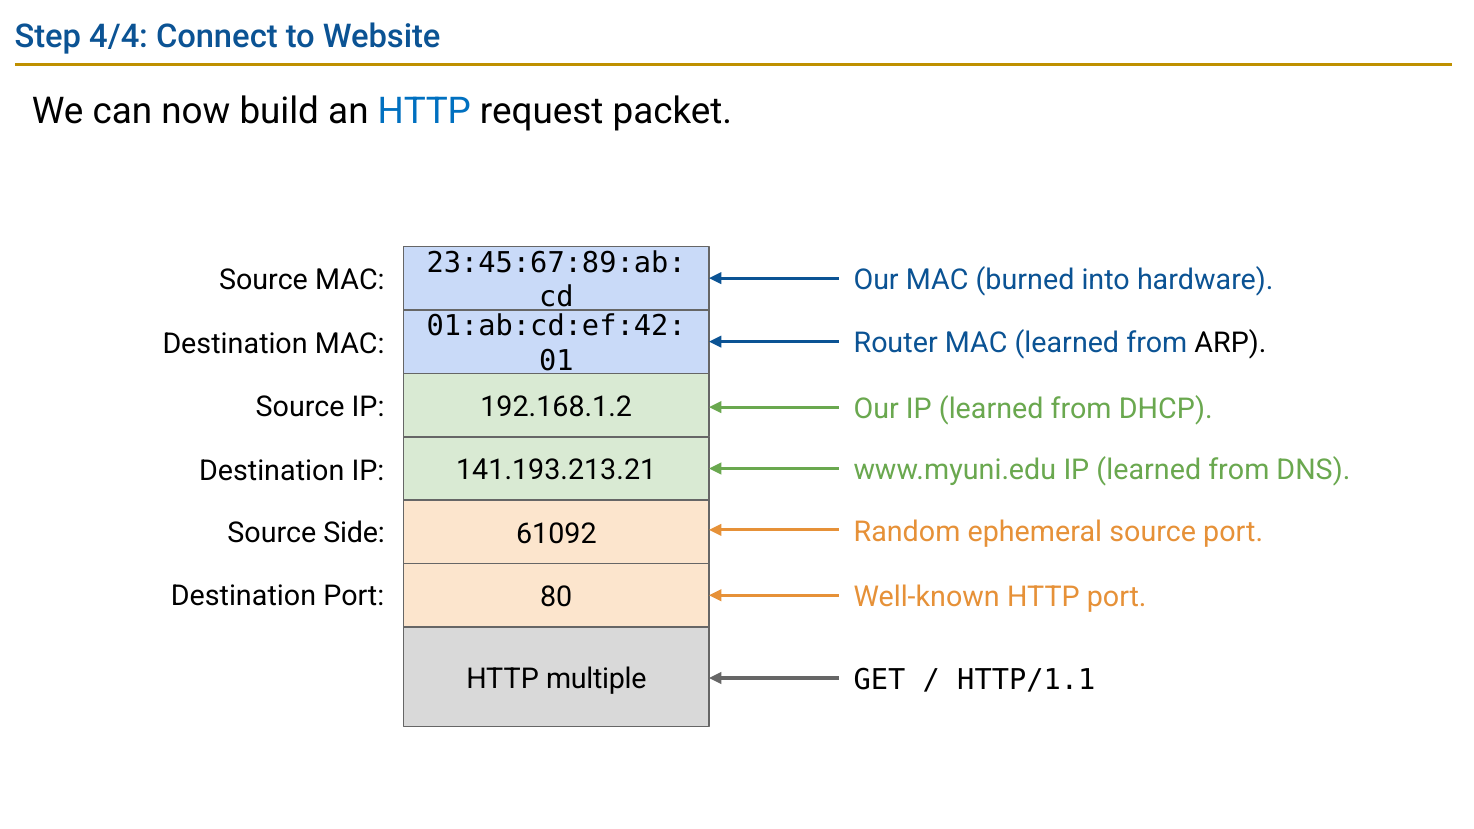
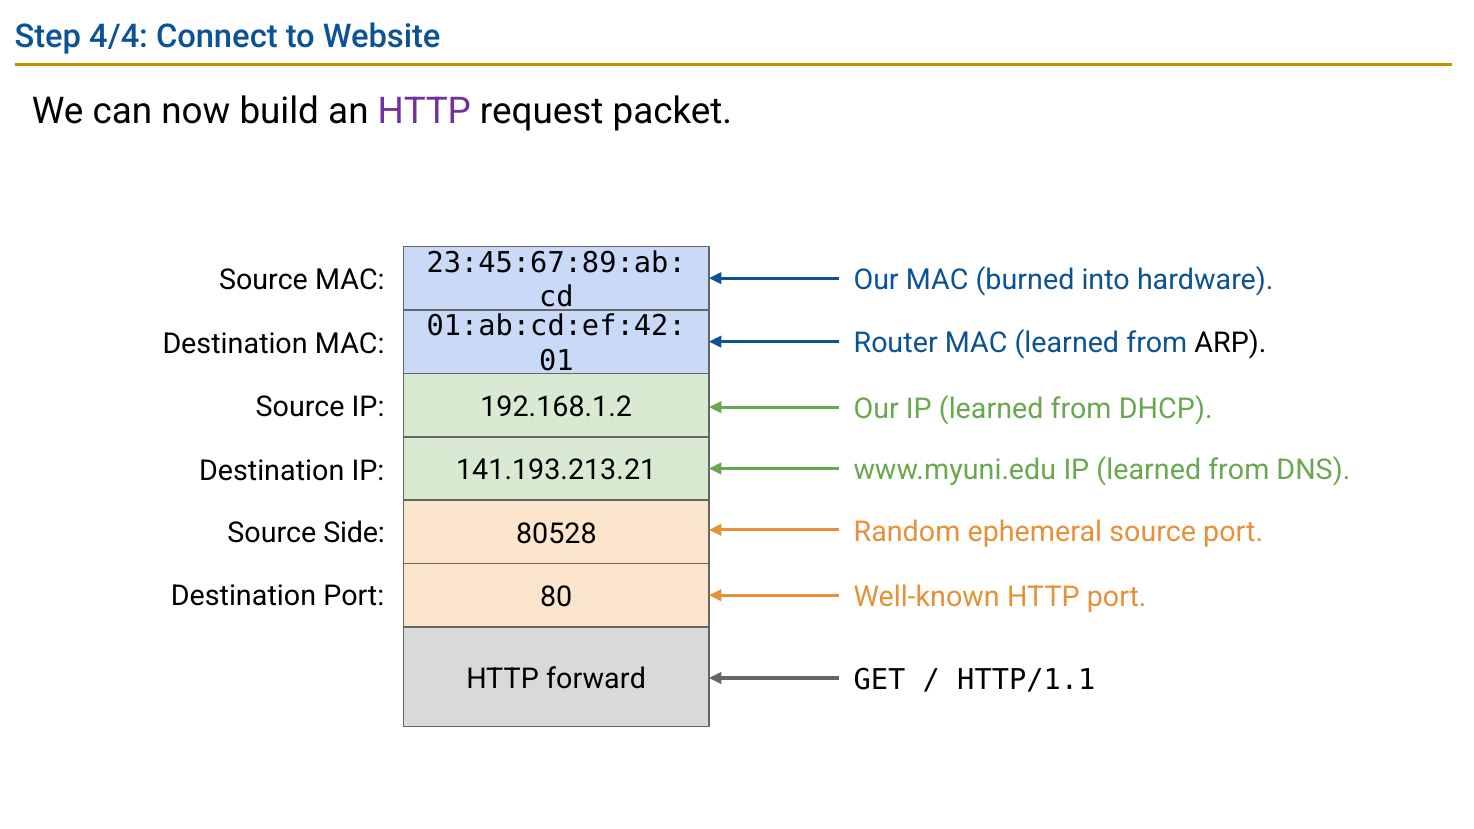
HTTP at (424, 111) colour: blue -> purple
61092: 61092 -> 80528
multiple: multiple -> forward
